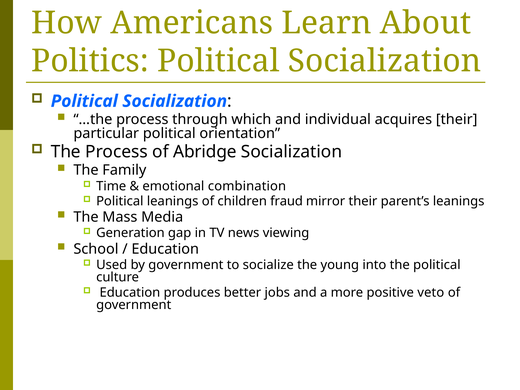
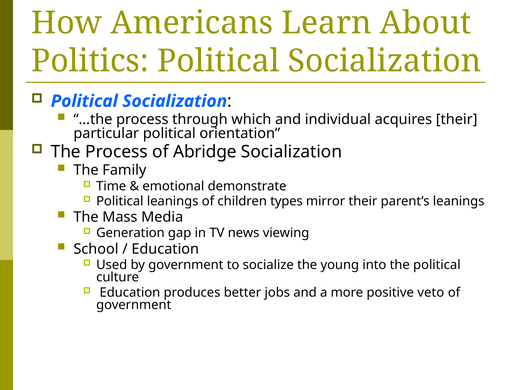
combination: combination -> demonstrate
fraud: fraud -> types
